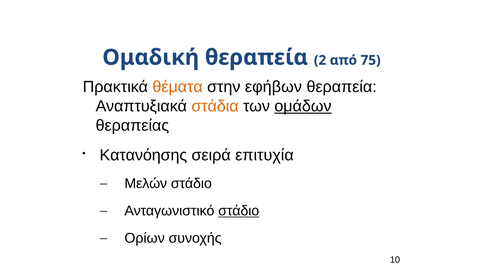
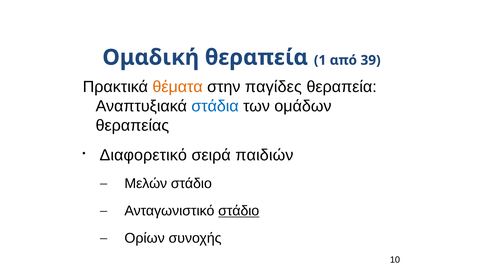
2: 2 -> 1
75: 75 -> 39
εφήβων: εφήβων -> παγίδες
στάδια colour: orange -> blue
ομάδων underline: present -> none
Κατανόησης: Κατανόησης -> Διαφορετικό
επιτυχία: επιτυχία -> παιδιών
